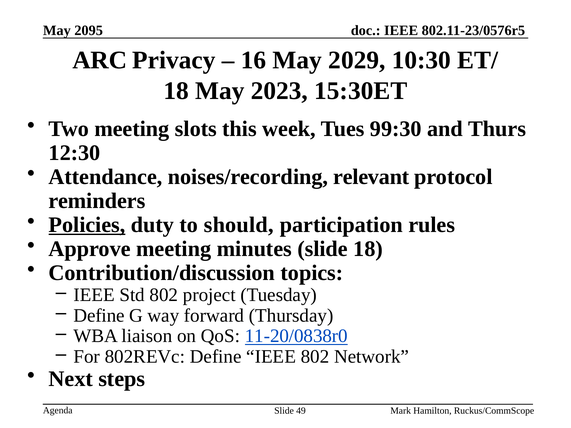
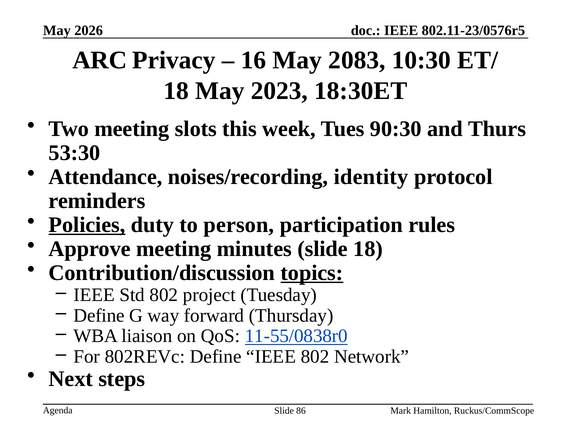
2095: 2095 -> 2026
2029: 2029 -> 2083
15:30ET: 15:30ET -> 18:30ET
99:30: 99:30 -> 90:30
12:30: 12:30 -> 53:30
relevant: relevant -> identity
should: should -> person
topics underline: none -> present
11-20/0838r0: 11-20/0838r0 -> 11-55/0838r0
49: 49 -> 86
